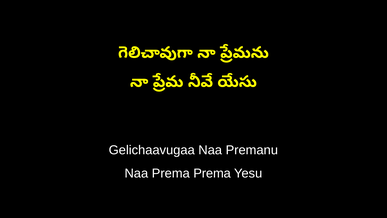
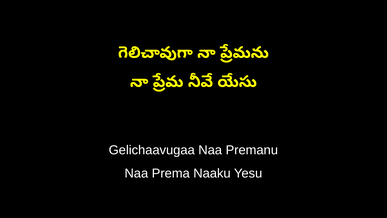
Prema Prema: Prema -> Naaku
